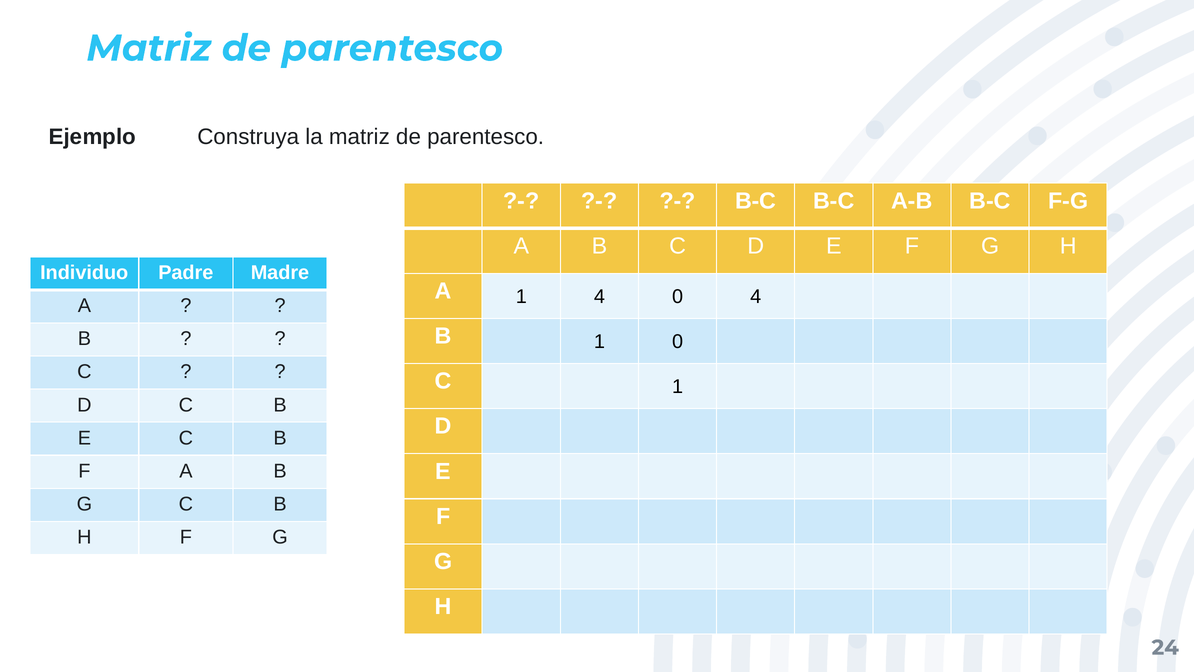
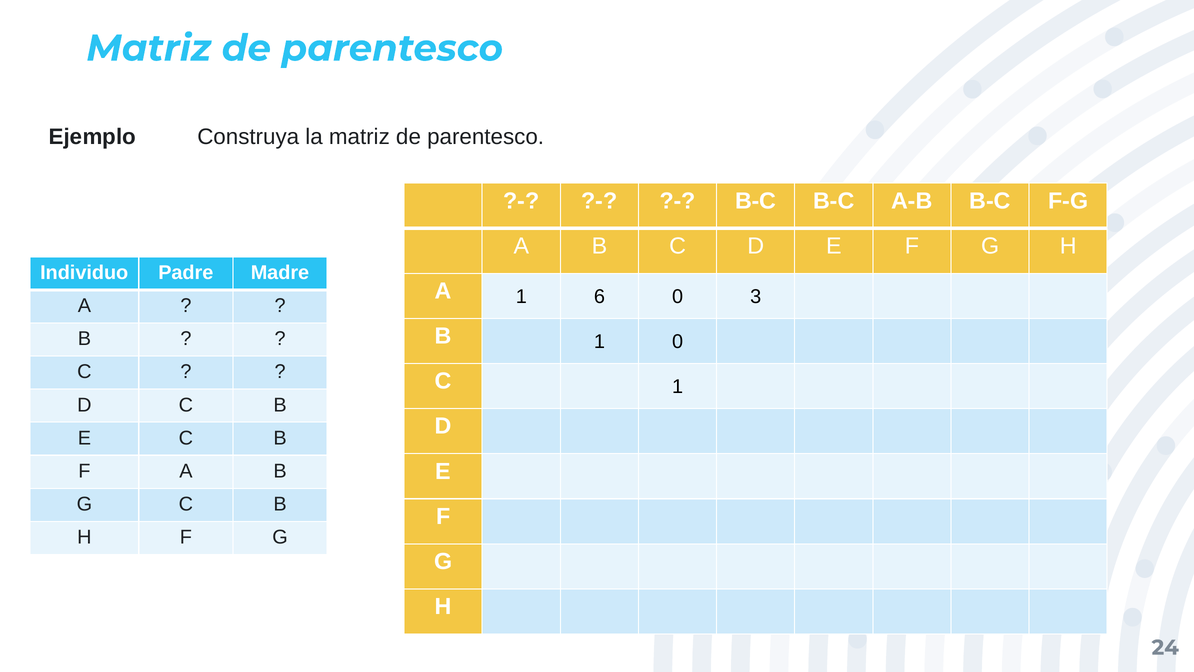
1 4: 4 -> 6
0 4: 4 -> 3
